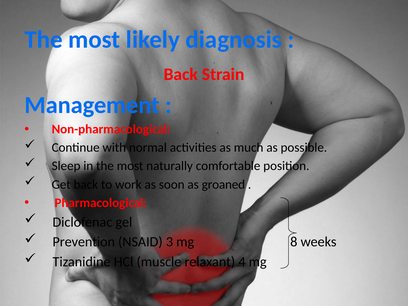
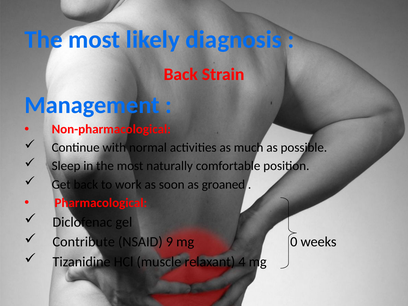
Prevention: Prevention -> Contribute
3: 3 -> 9
8: 8 -> 0
